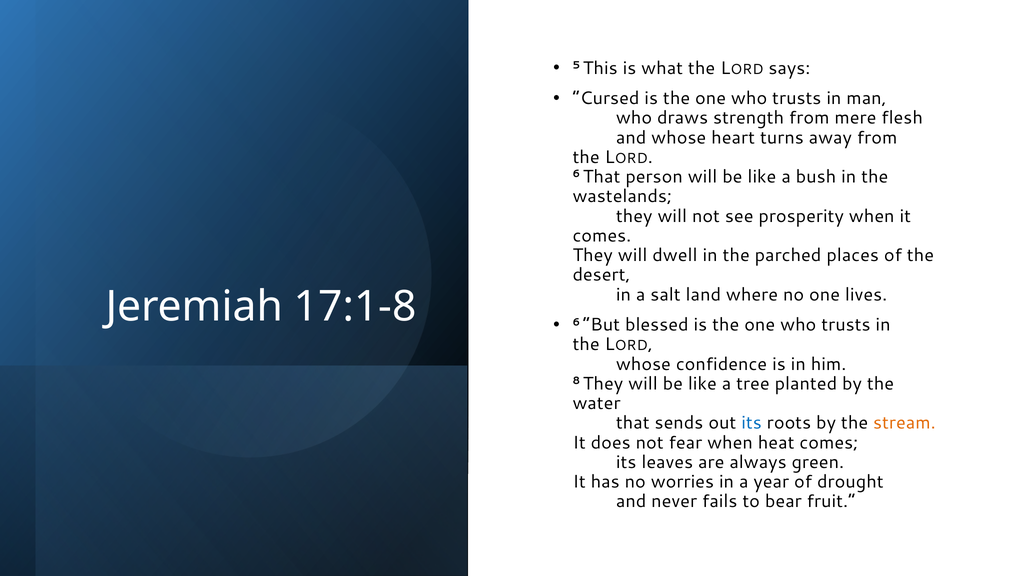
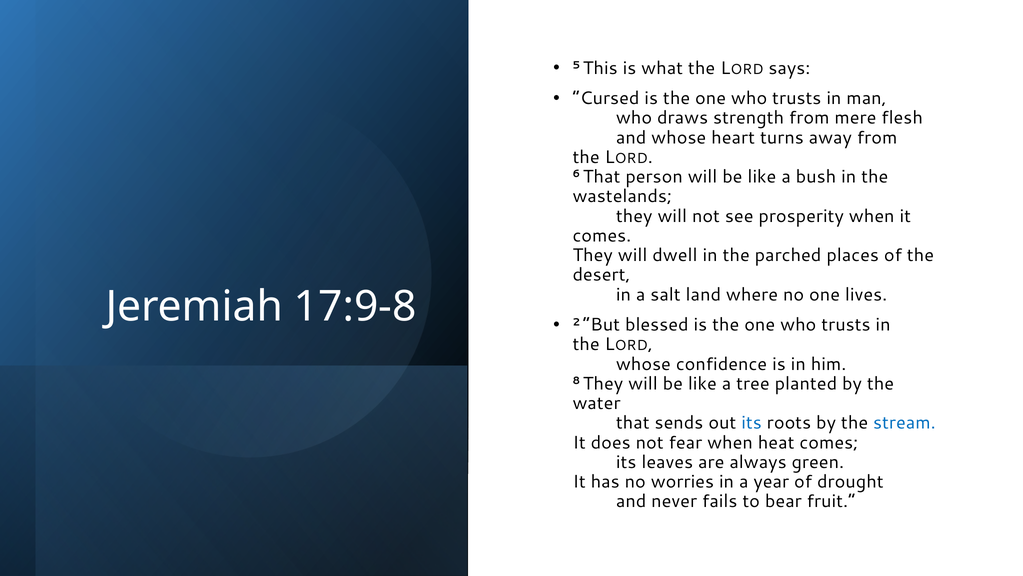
17:1-8: 17:1-8 -> 17:9-8
6 at (576, 322): 6 -> 2
stream colour: orange -> blue
